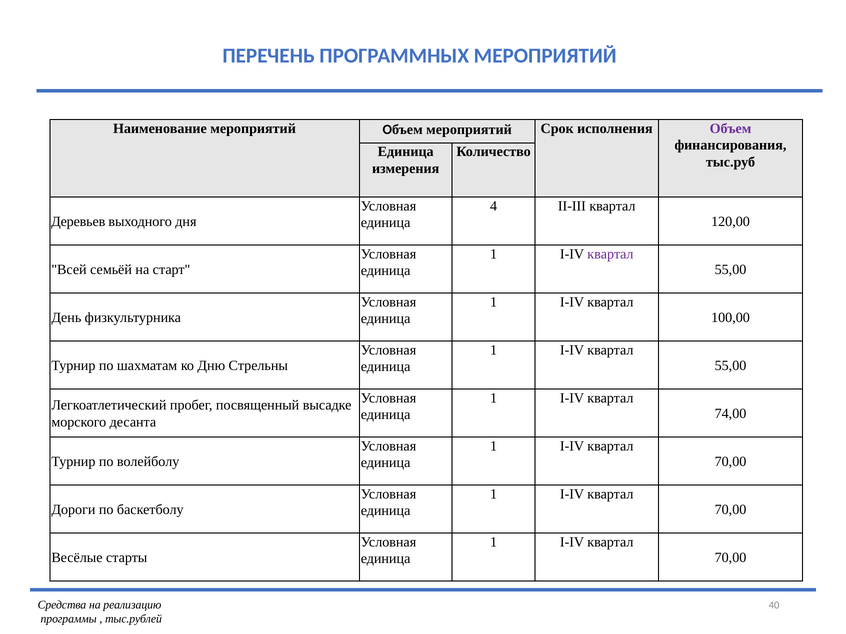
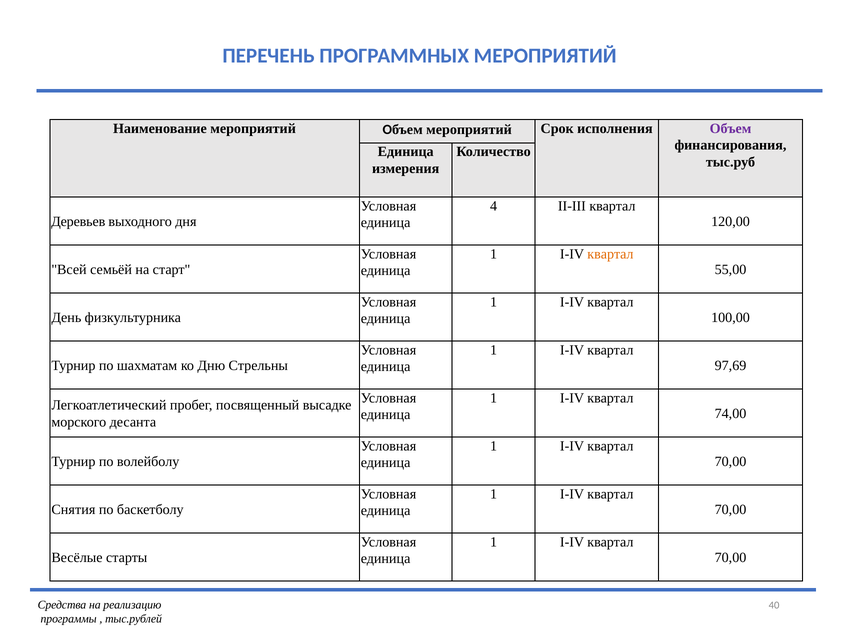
квартал at (610, 254) colour: purple -> orange
55,00 at (731, 366): 55,00 -> 97,69
Дороги: Дороги -> Снятия
